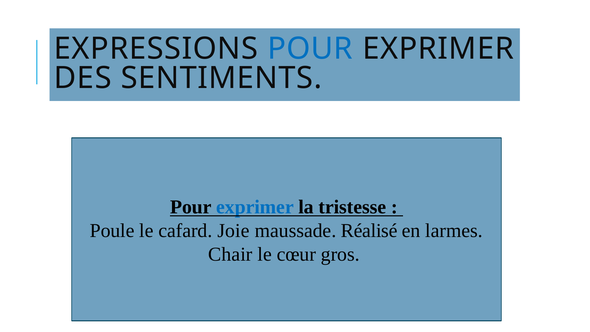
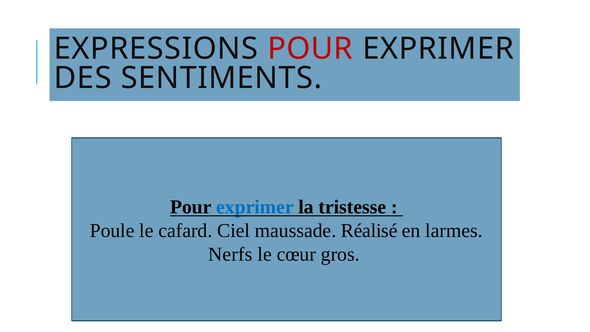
POUR at (310, 49) colour: blue -> red
Joie: Joie -> Ciel
Chair: Chair -> Nerfs
